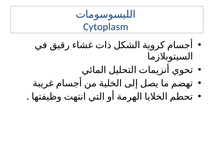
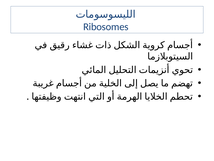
Cytoplasm: Cytoplasm -> Ribosomes
